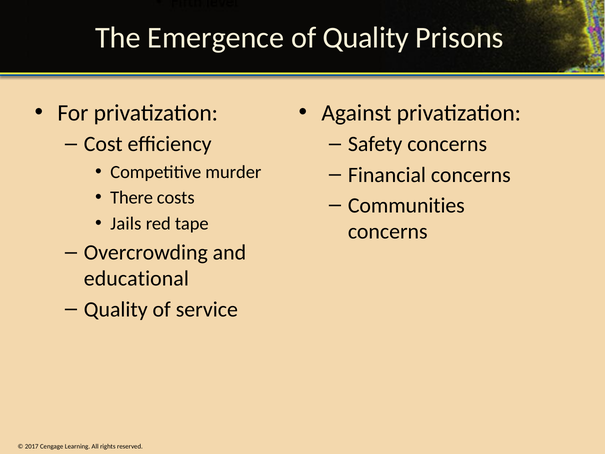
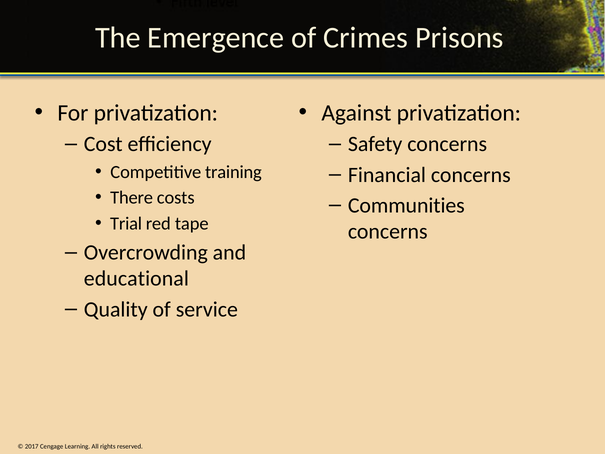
of Quality: Quality -> Crimes
murder: murder -> training
Jails: Jails -> Trial
